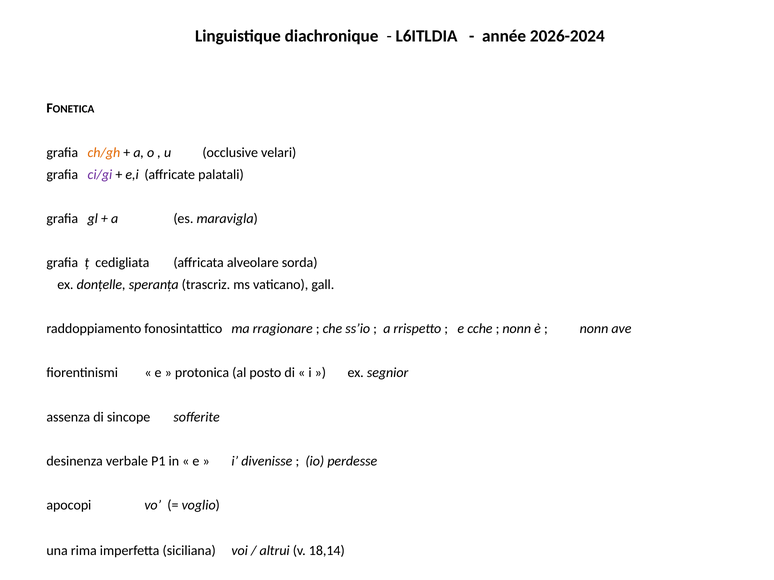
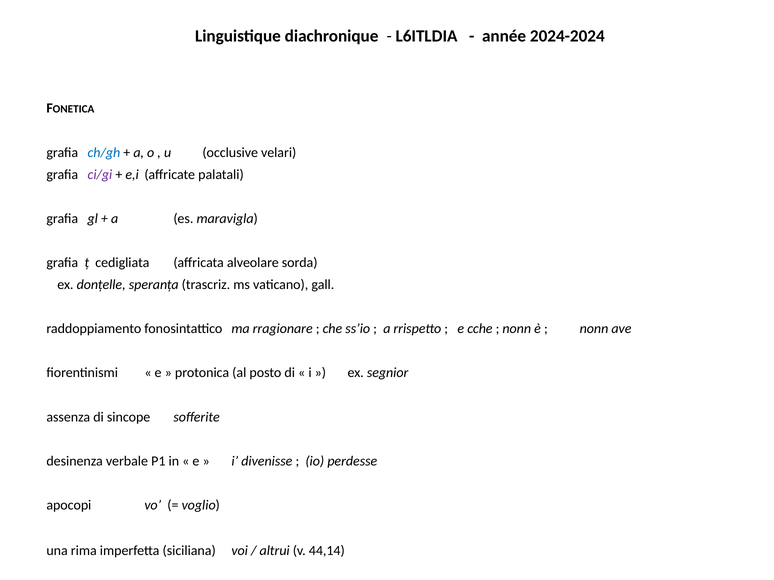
2026-2024: 2026-2024 -> 2024-2024
ch/gh colour: orange -> blue
18,14: 18,14 -> 44,14
